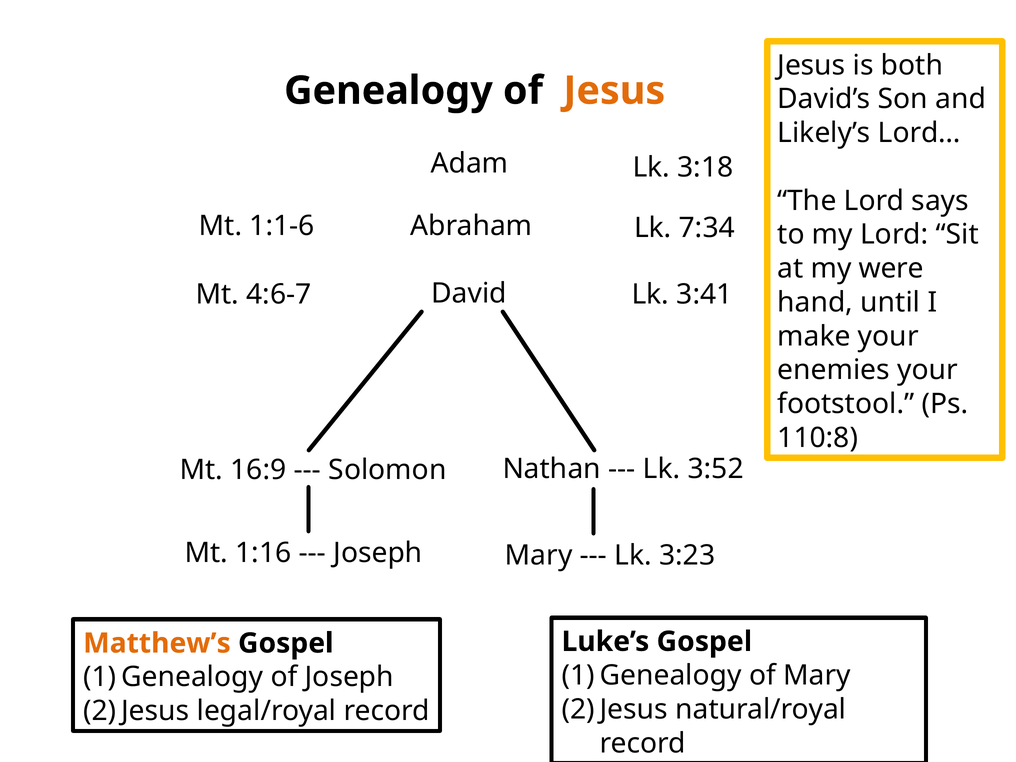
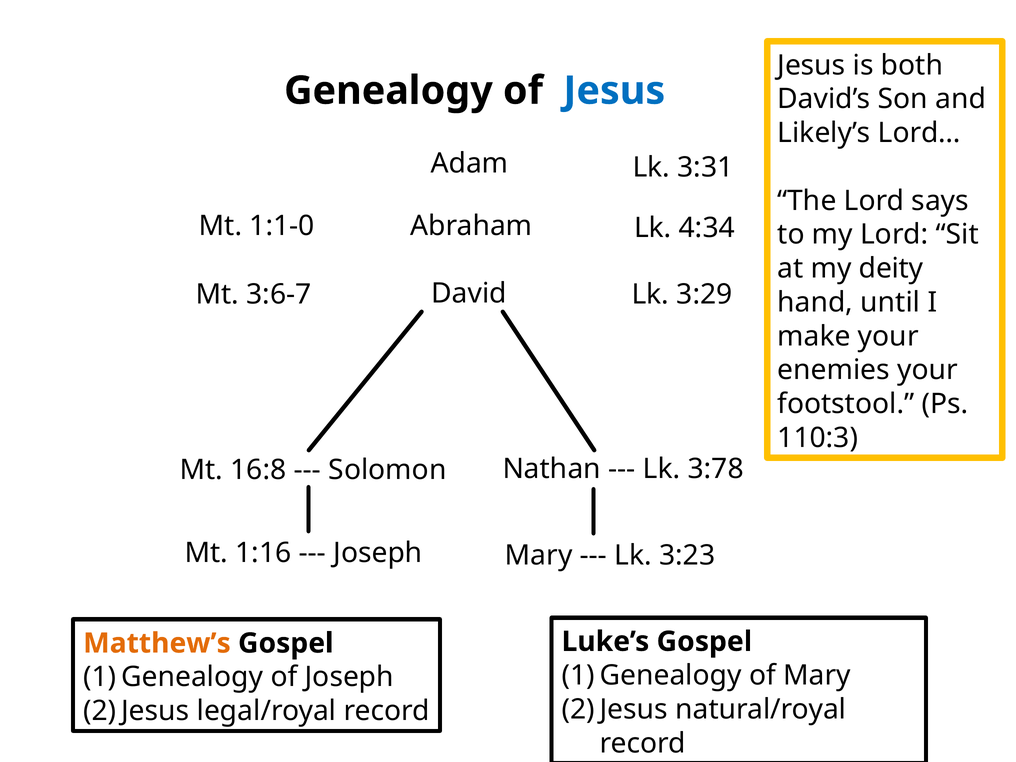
Jesus at (614, 91) colour: orange -> blue
3:18: 3:18 -> 3:31
1:1-6: 1:1-6 -> 1:1-0
7:34: 7:34 -> 4:34
were: were -> deity
4:6-7: 4:6-7 -> 3:6-7
3:41: 3:41 -> 3:29
110:8: 110:8 -> 110:3
3:52: 3:52 -> 3:78
16:9: 16:9 -> 16:8
